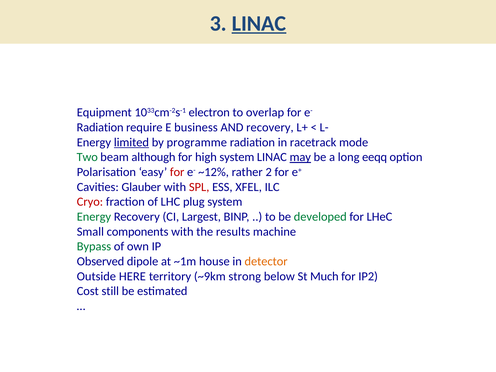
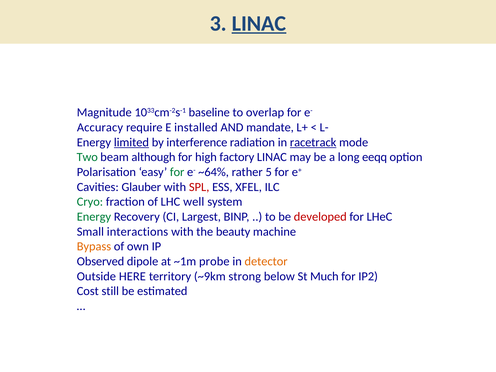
Equipment: Equipment -> Magnitude
electron: electron -> baseline
Radiation at (100, 127): Radiation -> Accuracy
business: business -> installed
AND recovery: recovery -> mandate
programme: programme -> interference
racetrack underline: none -> present
high system: system -> factory
may underline: present -> none
for at (177, 172) colour: red -> green
~12%: ~12% -> ~64%
2: 2 -> 5
Cryo colour: red -> green
plug: plug -> well
developed colour: green -> red
components: components -> interactions
results: results -> beauty
Bypass colour: green -> orange
house: house -> probe
